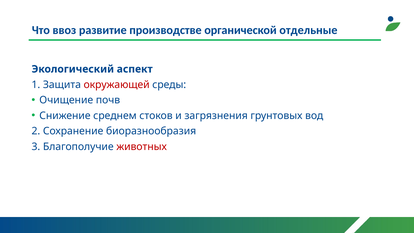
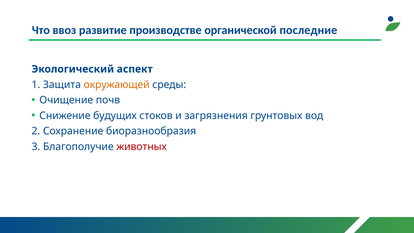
отдельные: отдельные -> последние
окружающей colour: red -> orange
среднем: среднем -> будущих
